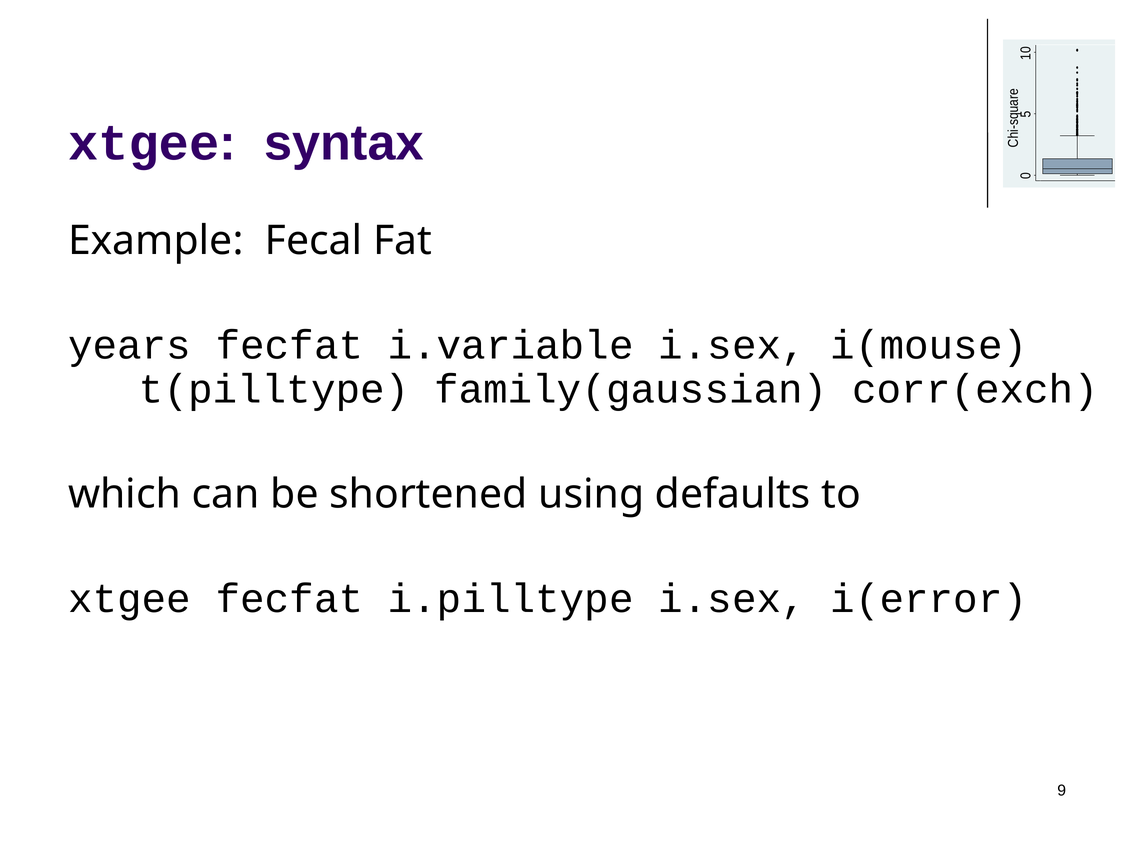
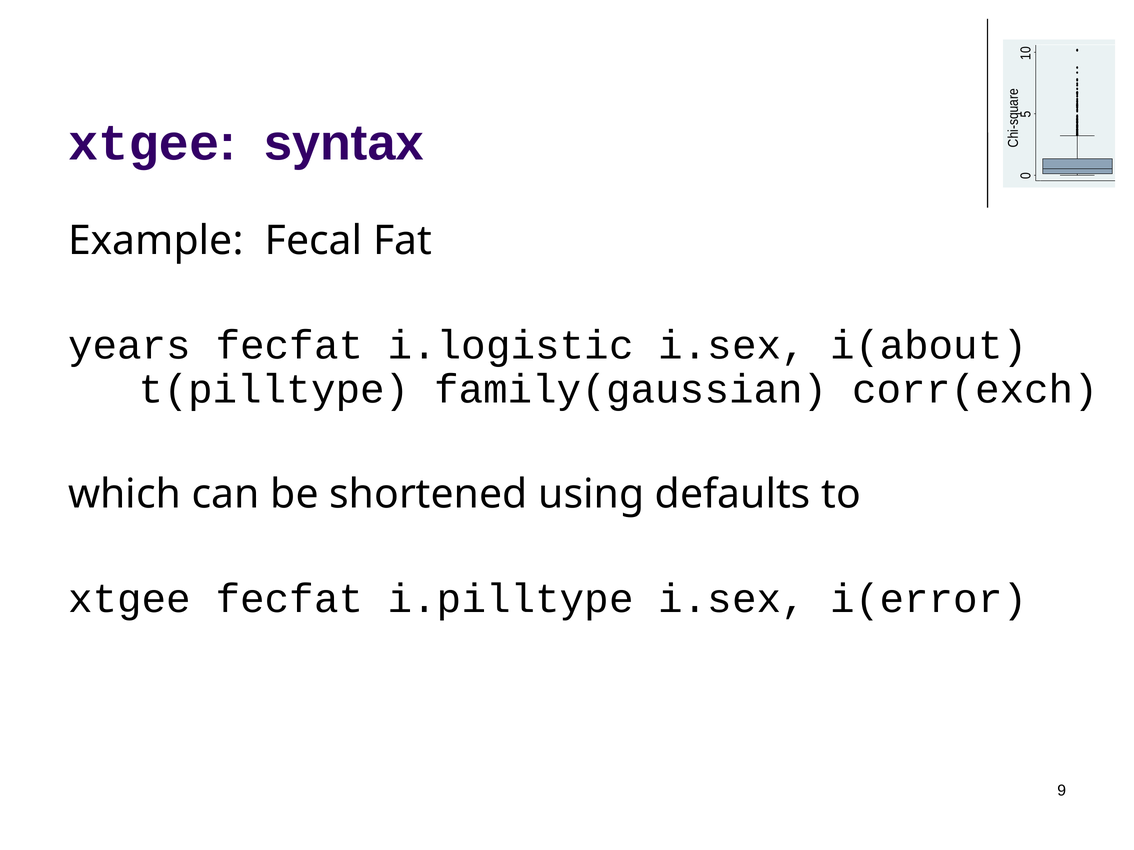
i.variable: i.variable -> i.logistic
i(mouse: i(mouse -> i(about
